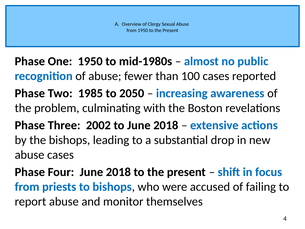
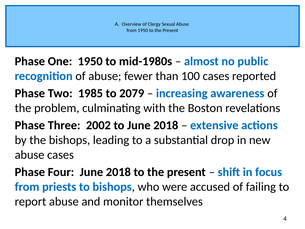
2050: 2050 -> 2079
